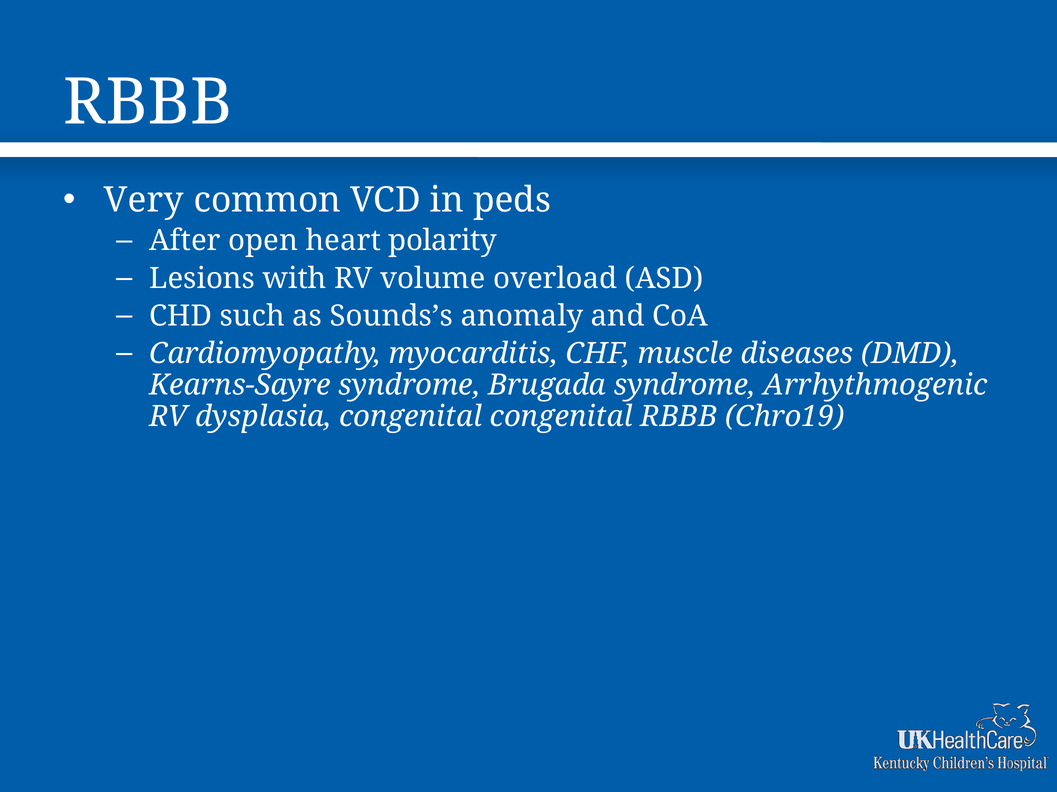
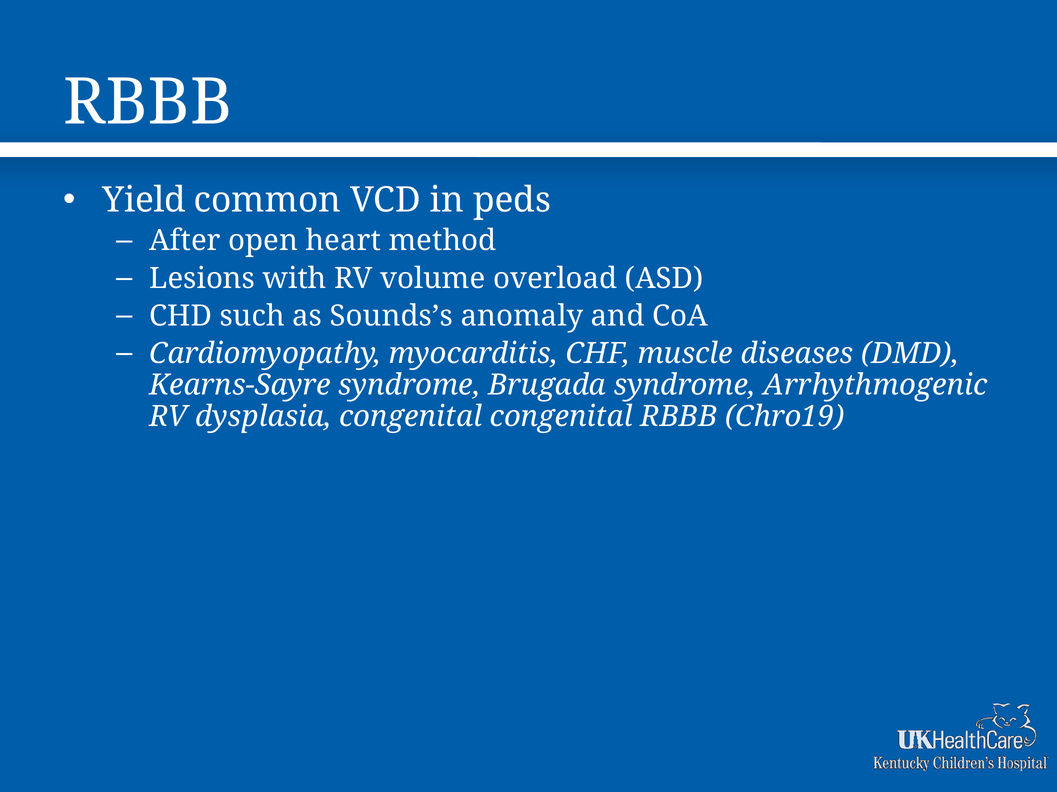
Very: Very -> Yield
polarity: polarity -> method
